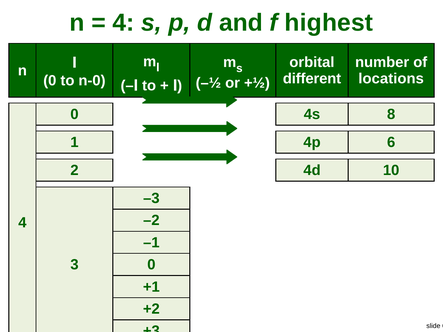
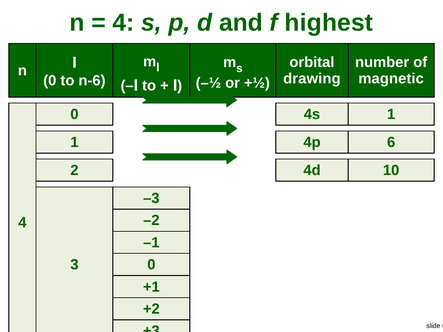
different: different -> drawing
locations: locations -> magnetic
n-0: n-0 -> n-6
4s 8: 8 -> 1
